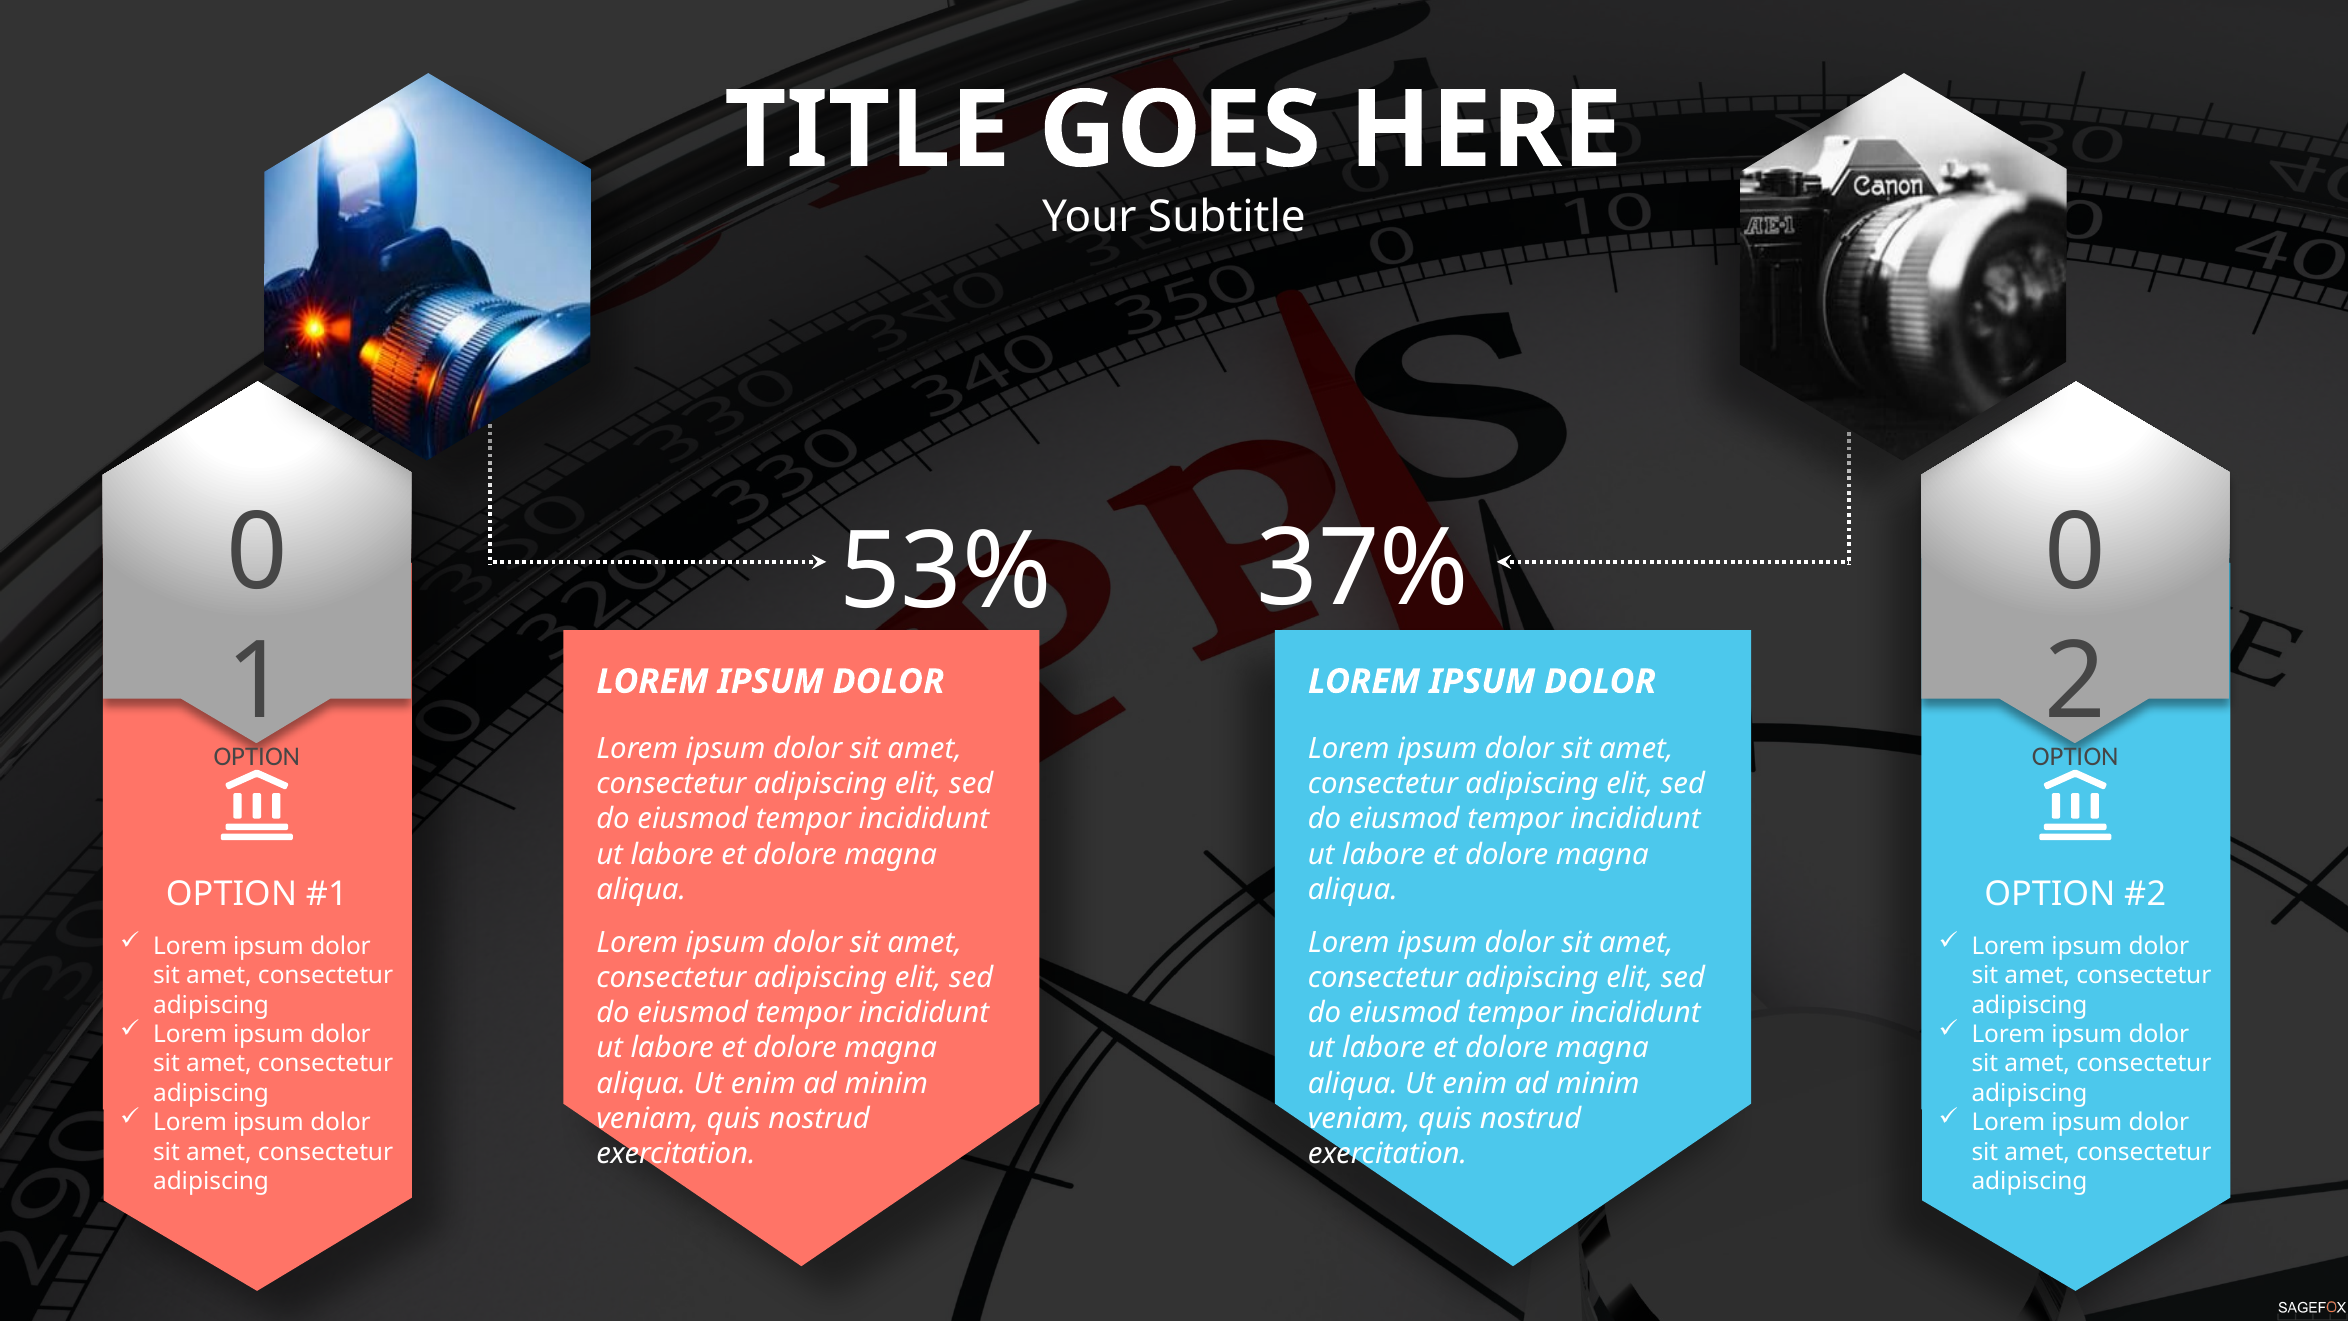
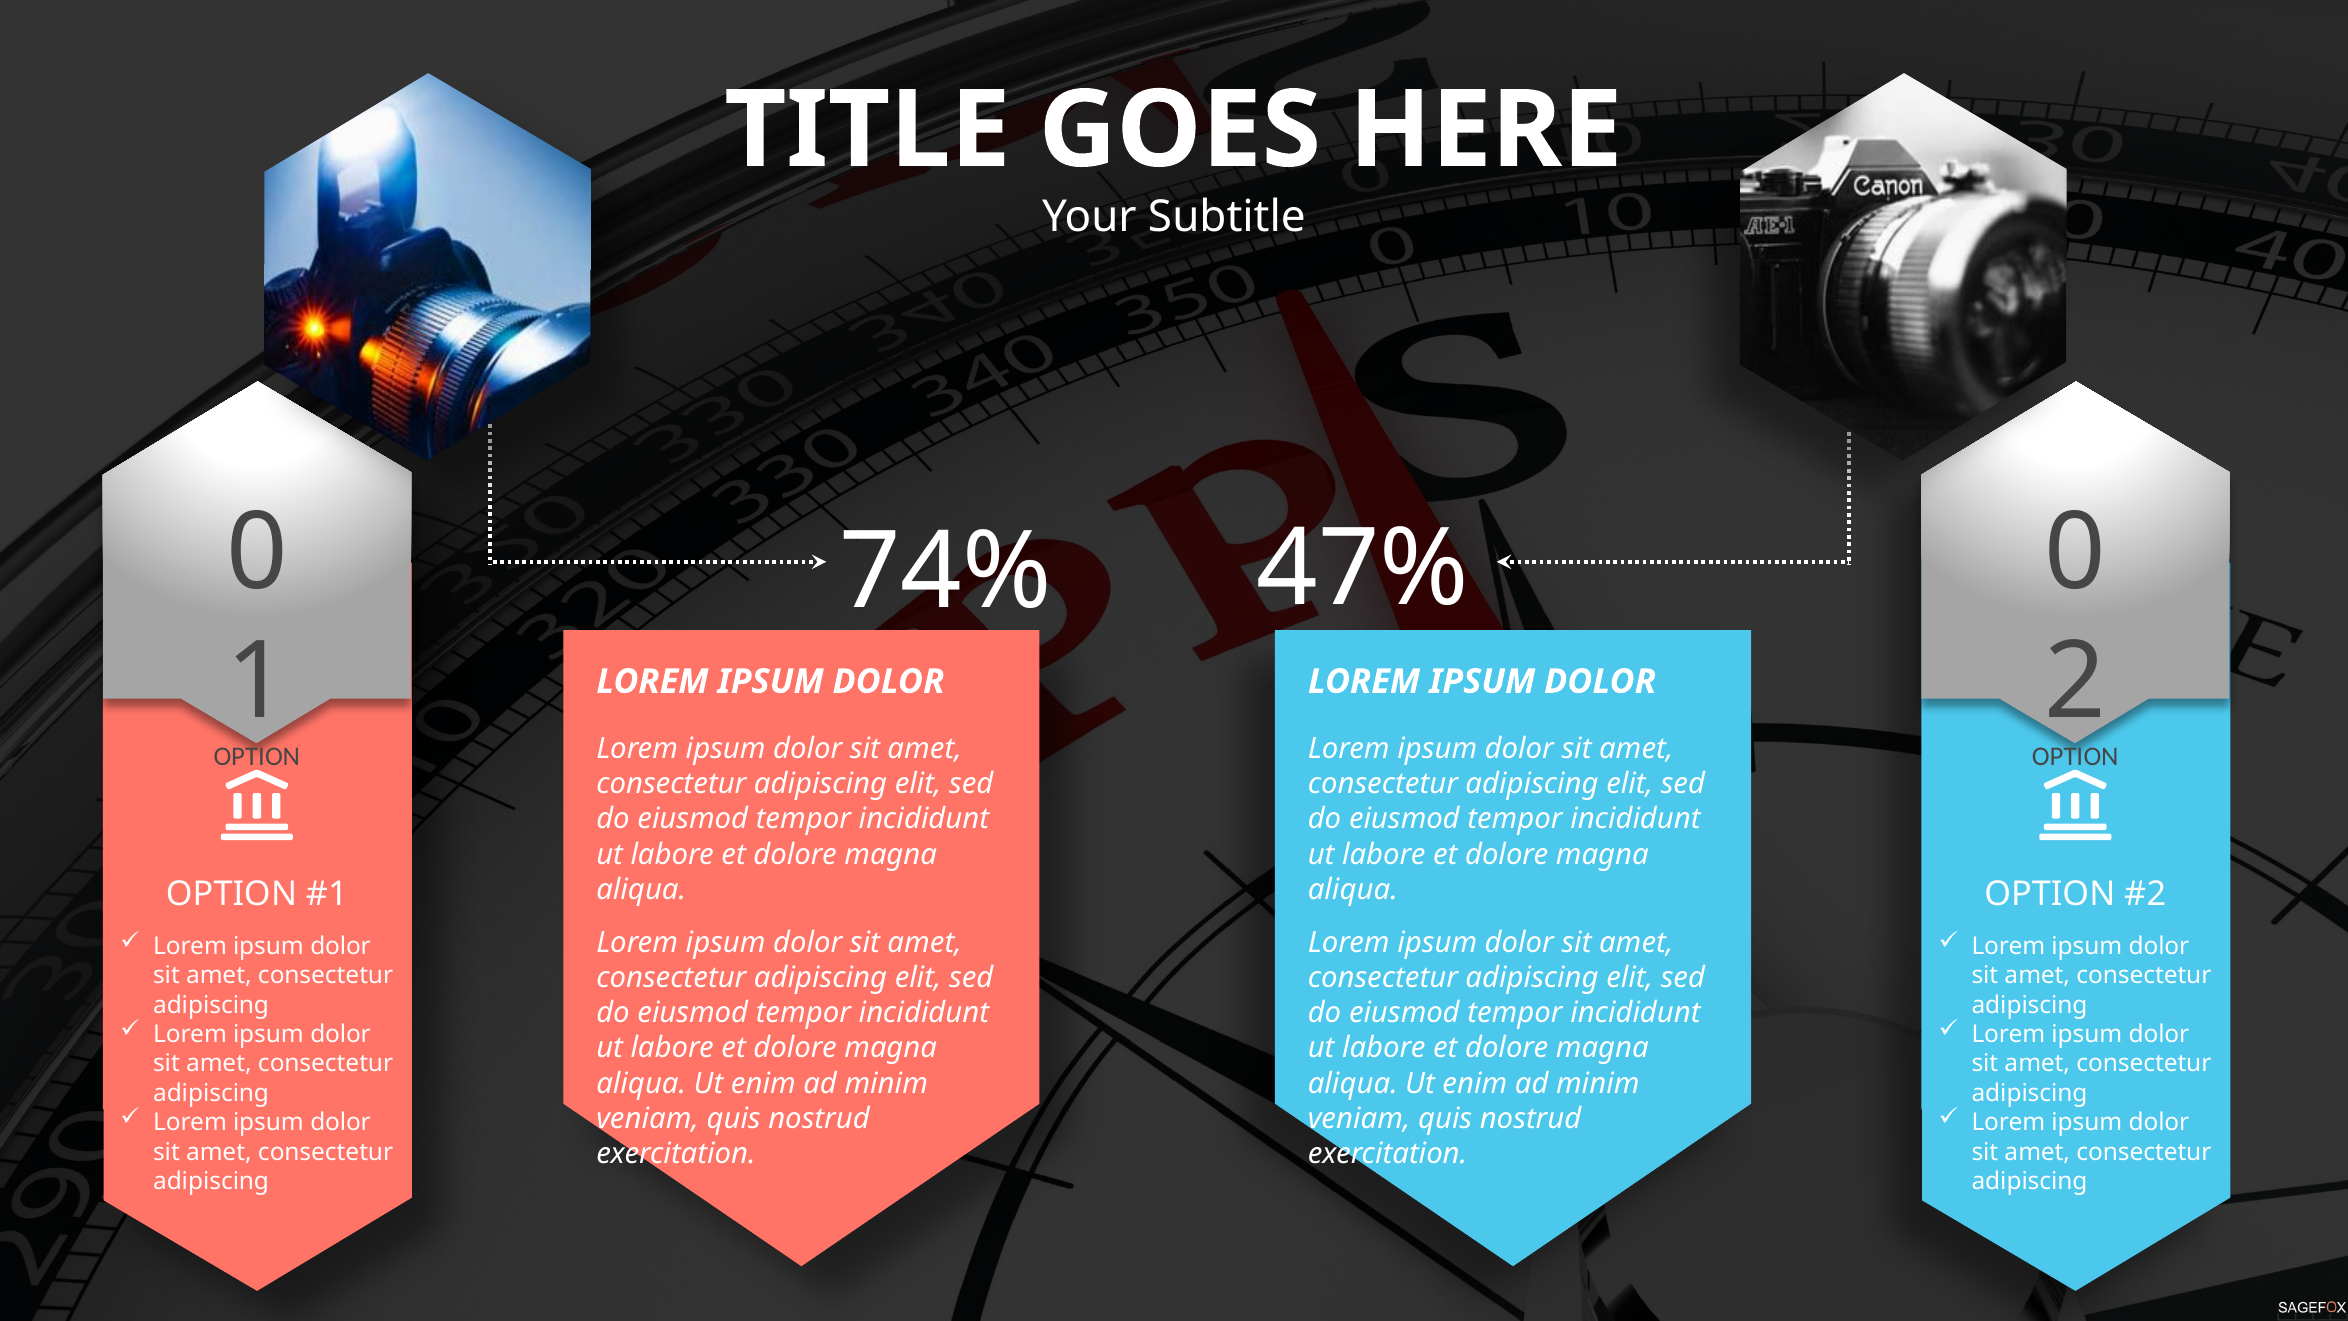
37%: 37% -> 47%
53%: 53% -> 74%
